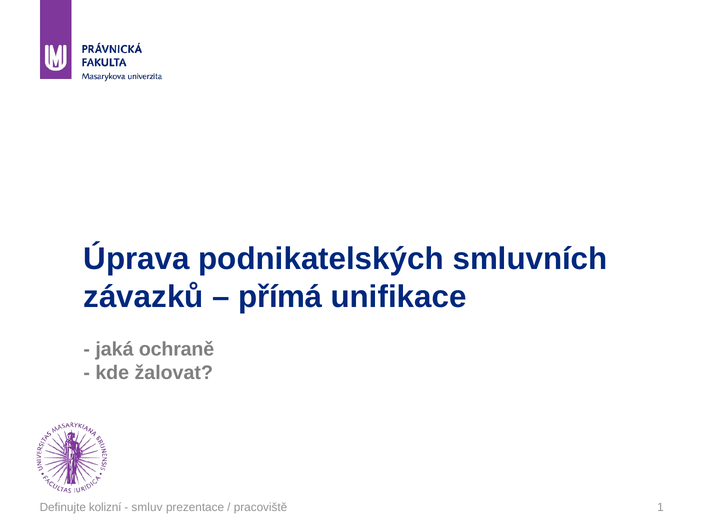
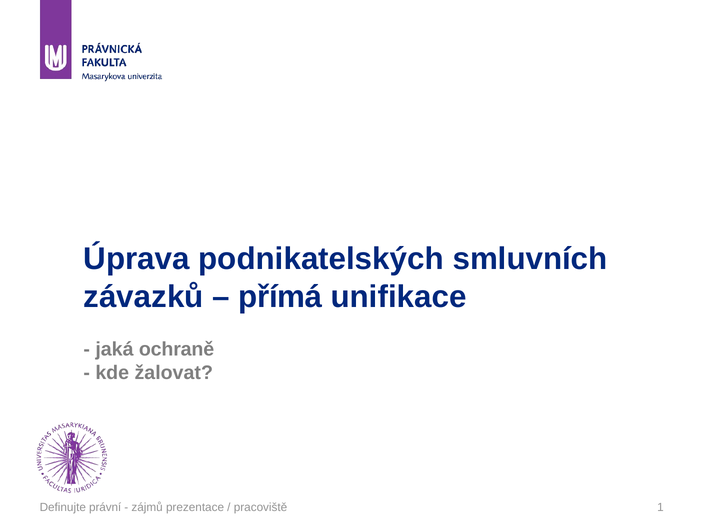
kolizní: kolizní -> právní
smluv: smluv -> zájmů
